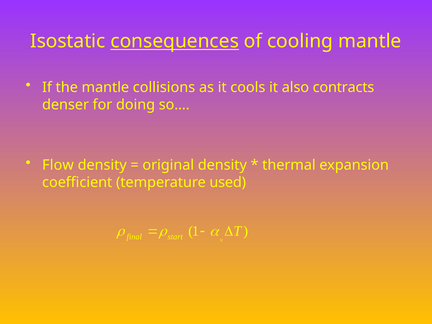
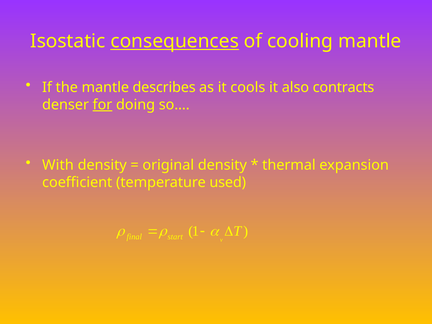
collisions: collisions -> describes
for underline: none -> present
Flow: Flow -> With
